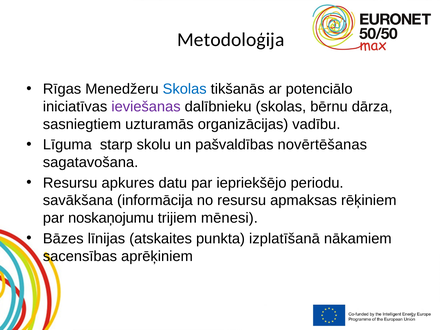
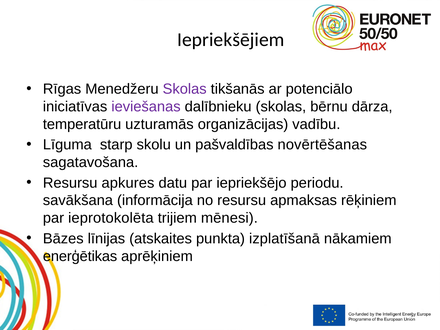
Metodoloģija: Metodoloģija -> Iepriekšējiem
Skolas at (185, 89) colour: blue -> purple
sasniegtiem: sasniegtiem -> temperatūru
noskaņojumu: noskaņojumu -> ieprotokolēta
sacensības: sacensības -> enerģētikas
